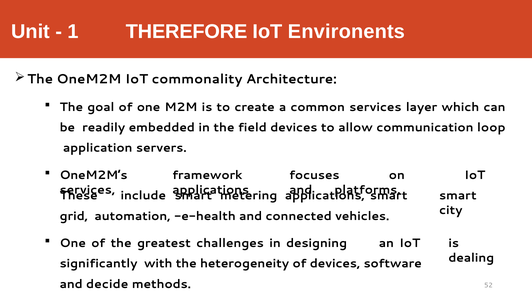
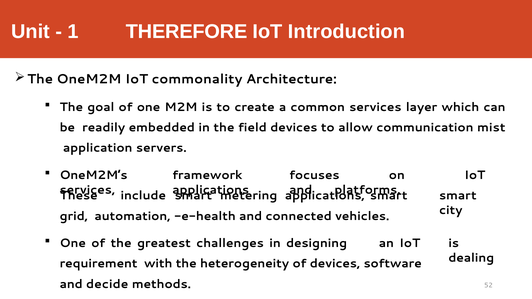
Environents: Environents -> Introduction
loop: loop -> mist
significantly: significantly -> requirement
